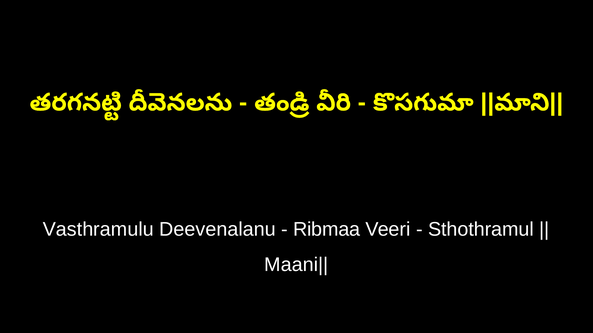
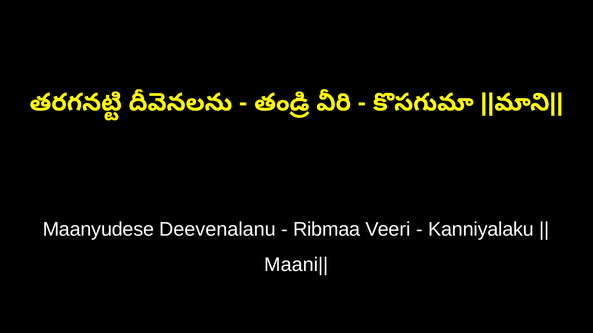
Vasthramulu: Vasthramulu -> Maanyudese
Sthothramul: Sthothramul -> Kanniyalaku
